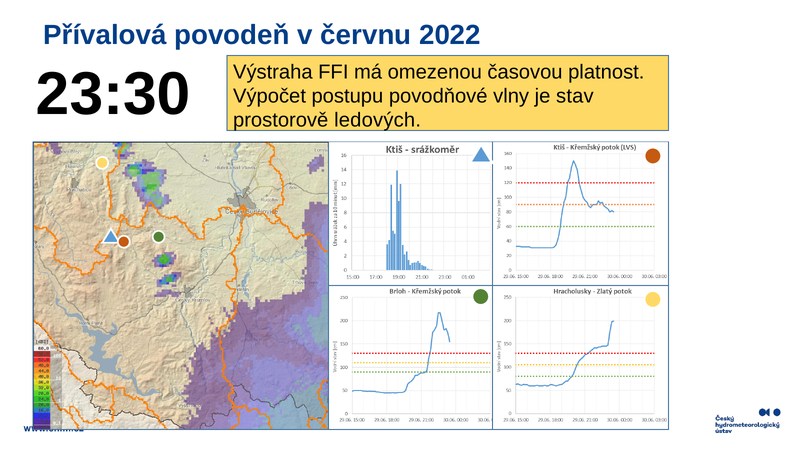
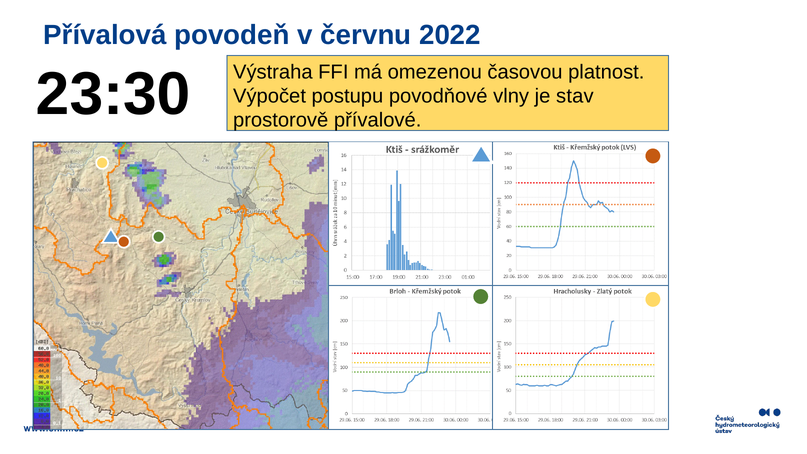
ledových: ledových -> přívalové
